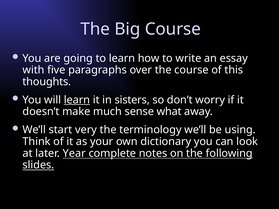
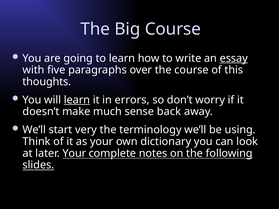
essay underline: none -> present
sisters: sisters -> errors
what: what -> back
later Year: Year -> Your
